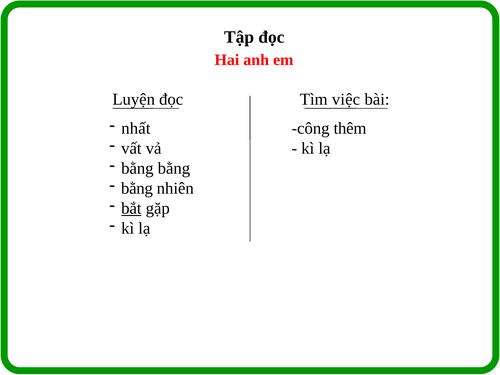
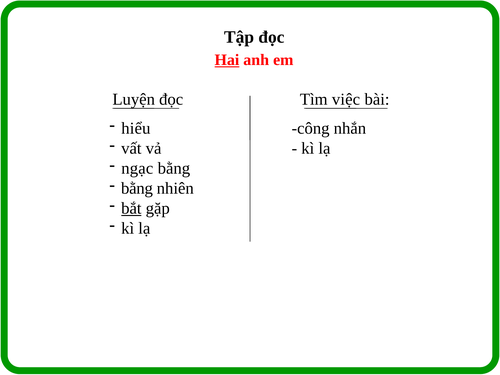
Hai underline: none -> present
nhất: nhất -> hiểu
thêm: thêm -> nhắn
bằng at (137, 168): bằng -> ngạc
